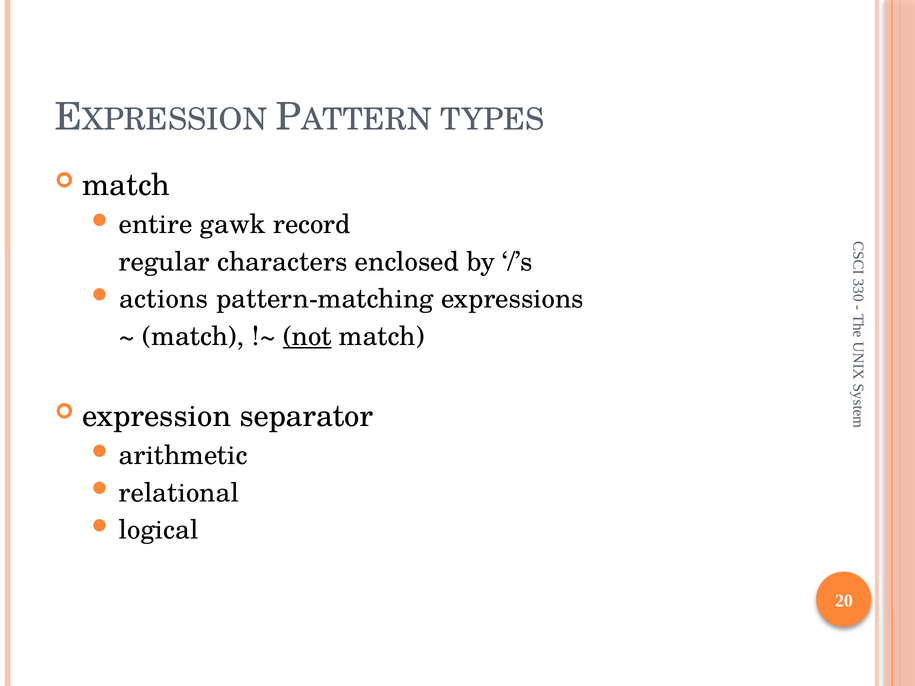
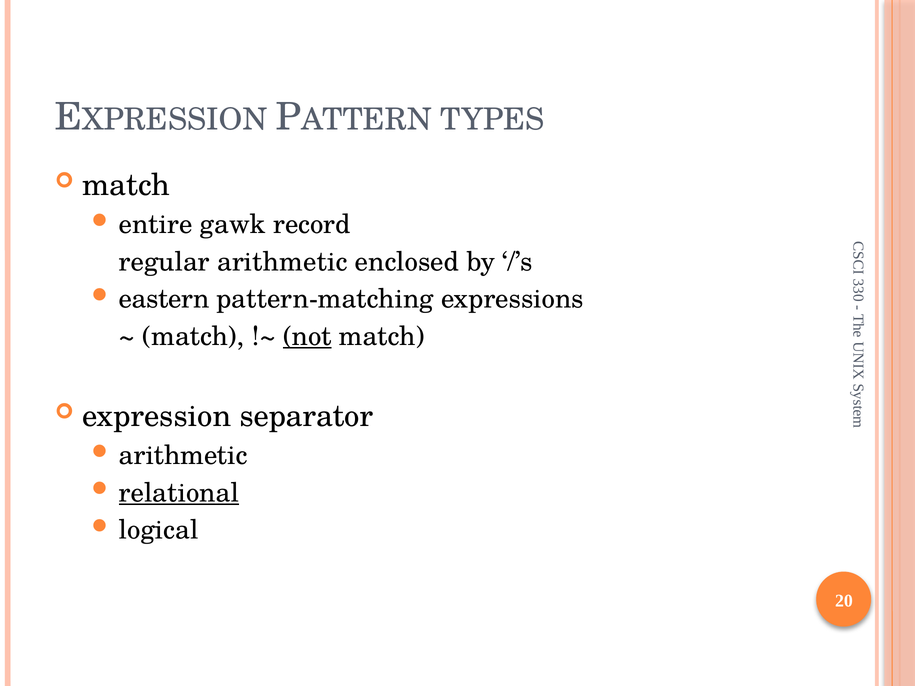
regular characters: characters -> arithmetic
actions: actions -> eastern
relational underline: none -> present
